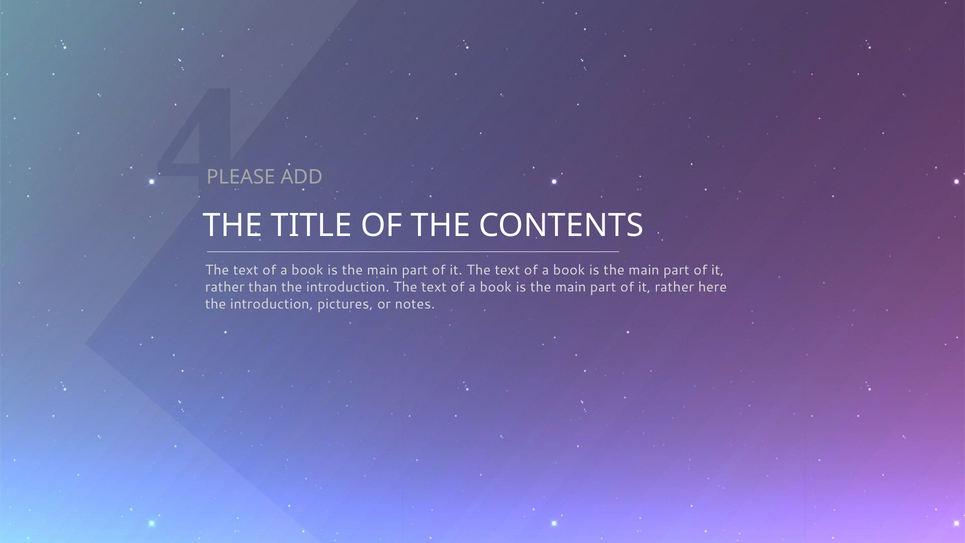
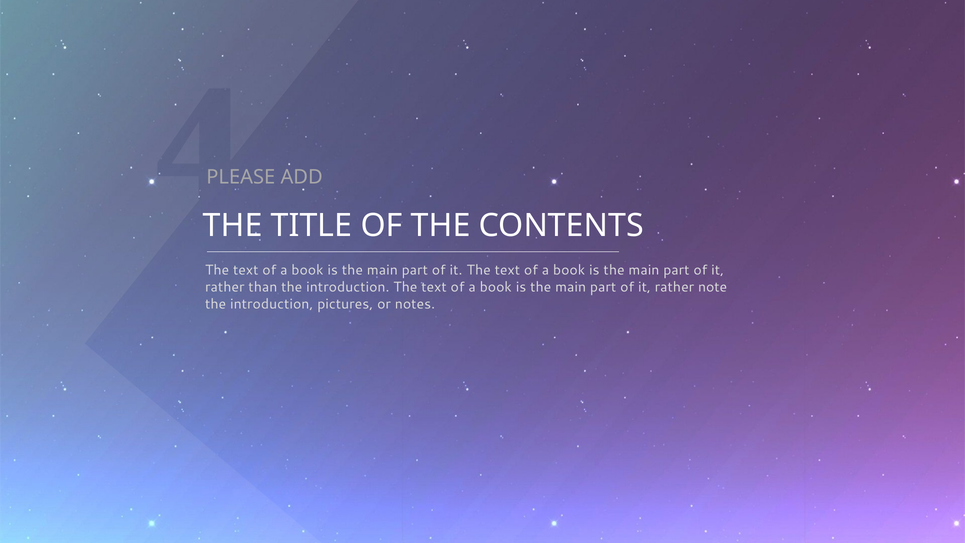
here: here -> note
